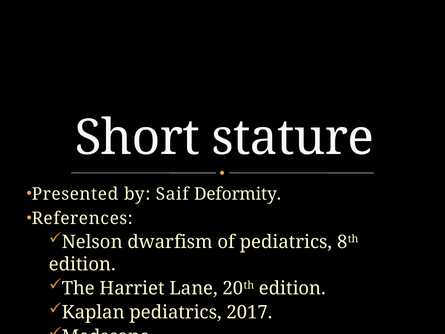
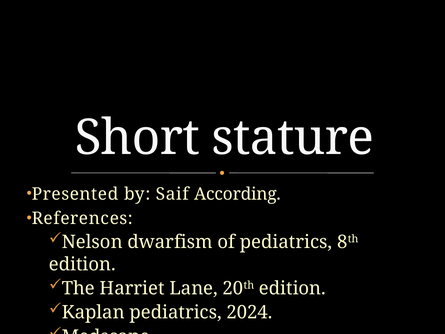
Deformity: Deformity -> According
2017: 2017 -> 2024
